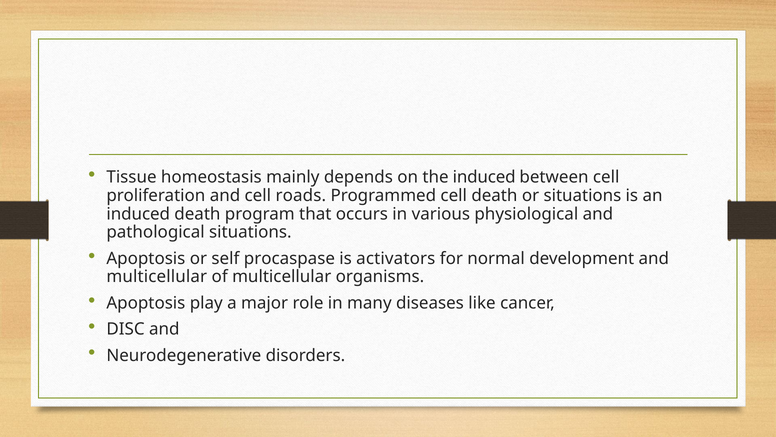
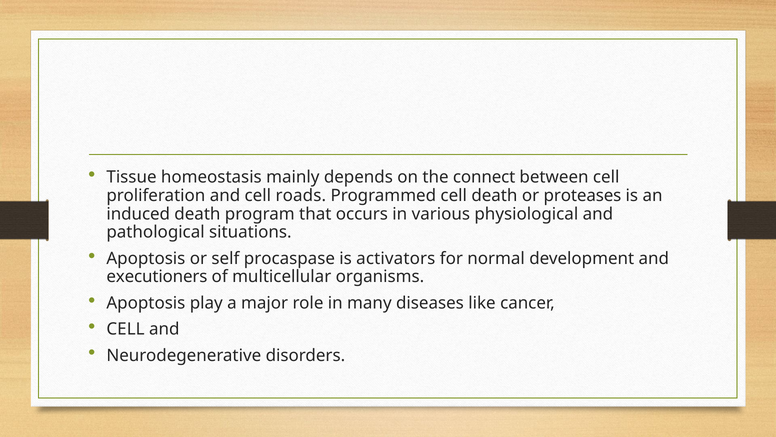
the induced: induced -> connect
or situations: situations -> proteases
multicellular at (157, 277): multicellular -> executioners
DISC at (126, 329): DISC -> CELL
